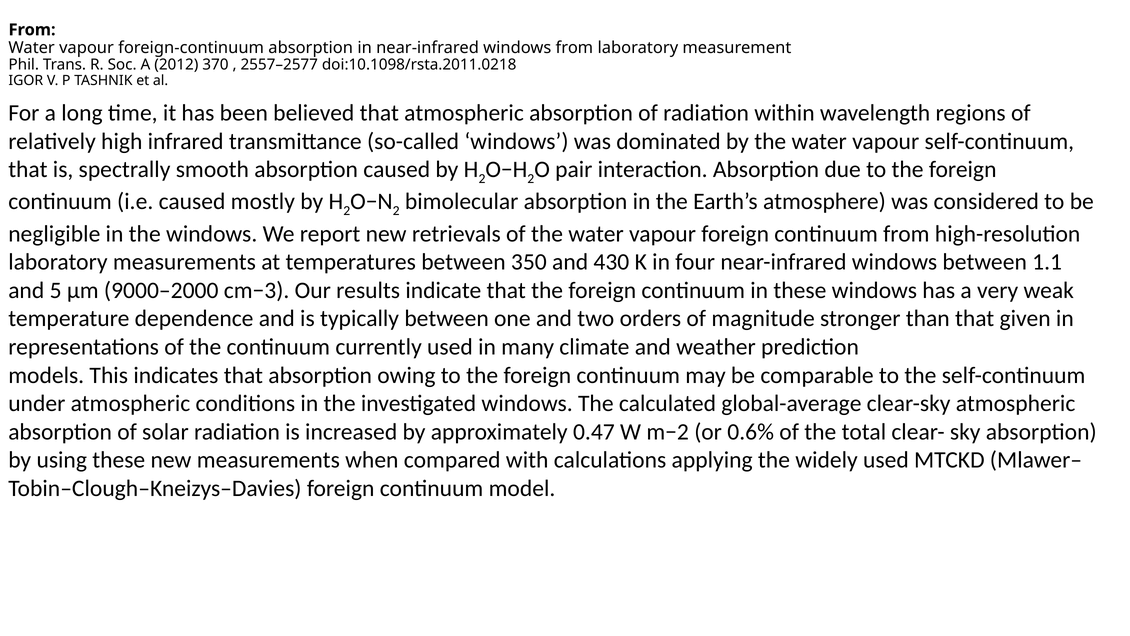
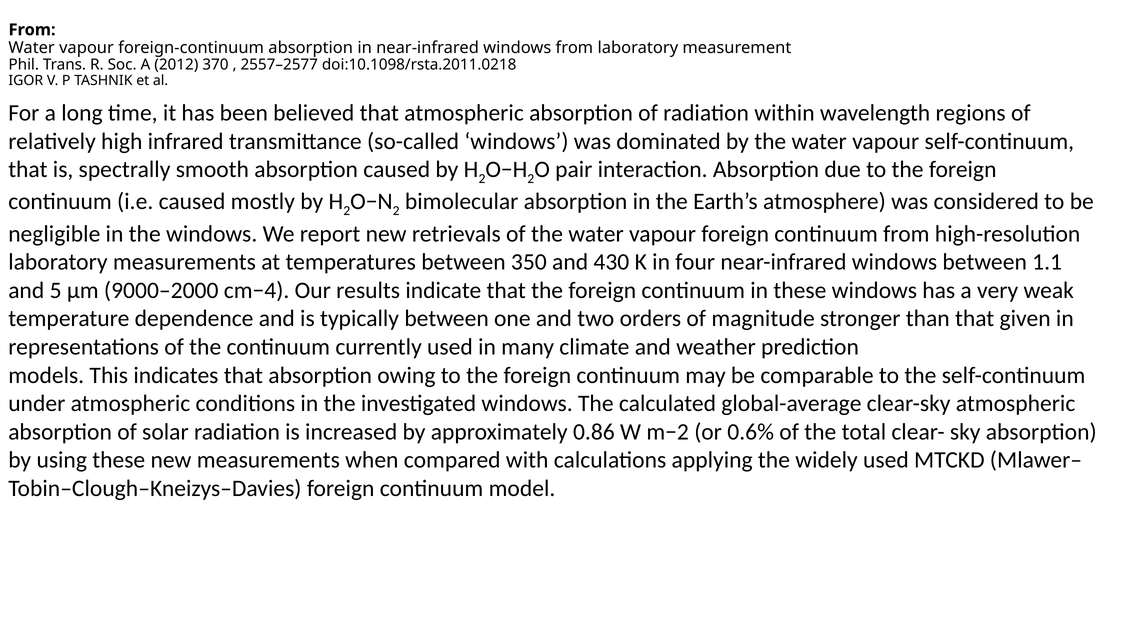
cm−3: cm−3 -> cm−4
0.47: 0.47 -> 0.86
